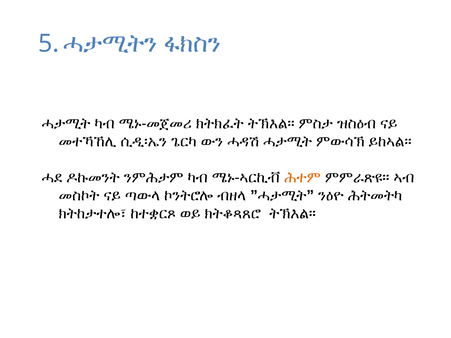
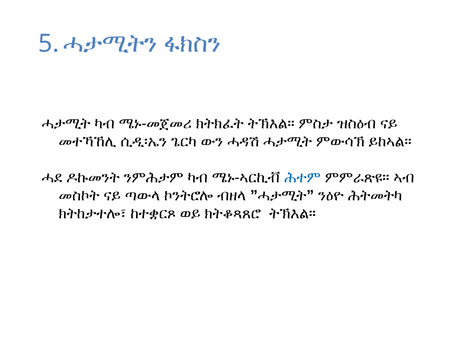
ሕተም colour: orange -> blue
